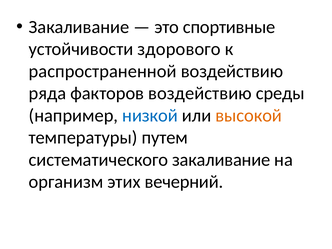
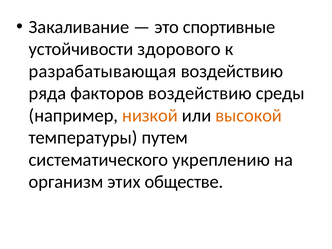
распространенной: распространенной -> разрабатывающая
низкой colour: blue -> orange
систематического закаливание: закаливание -> укреплению
вечерний: вечерний -> обществе
